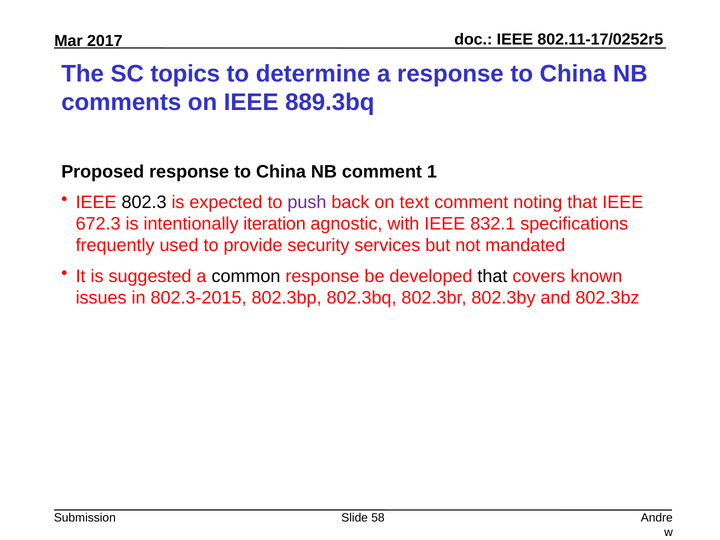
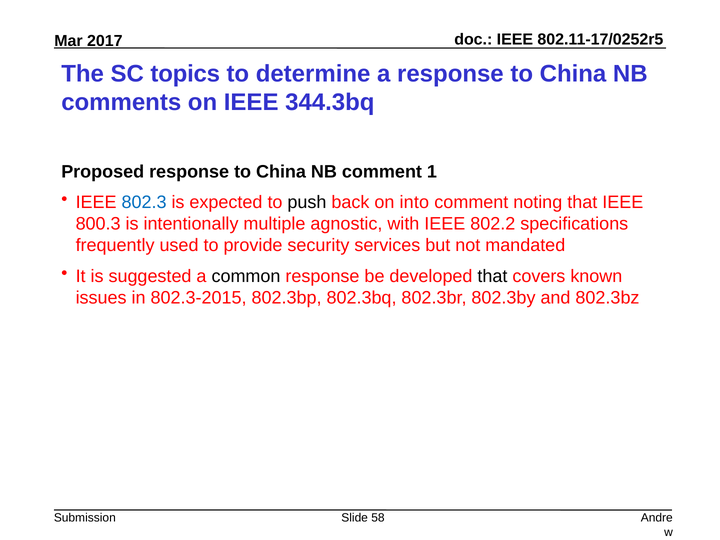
889.3bq: 889.3bq -> 344.3bq
802.3 colour: black -> blue
push colour: purple -> black
text: text -> into
672.3: 672.3 -> 800.3
iteration: iteration -> multiple
832.1: 832.1 -> 802.2
